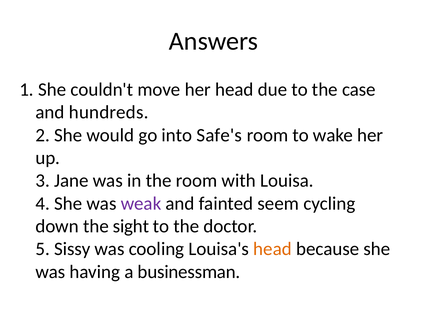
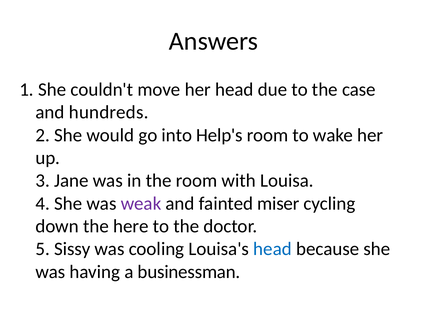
Safe's: Safe's -> Help's
seem: seem -> miser
sight: sight -> here
head at (273, 249) colour: orange -> blue
